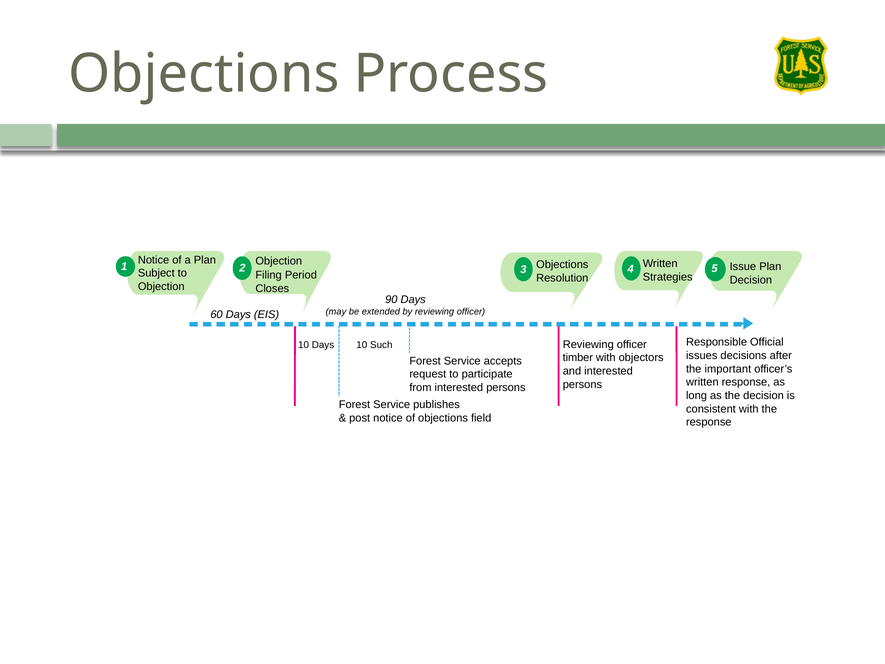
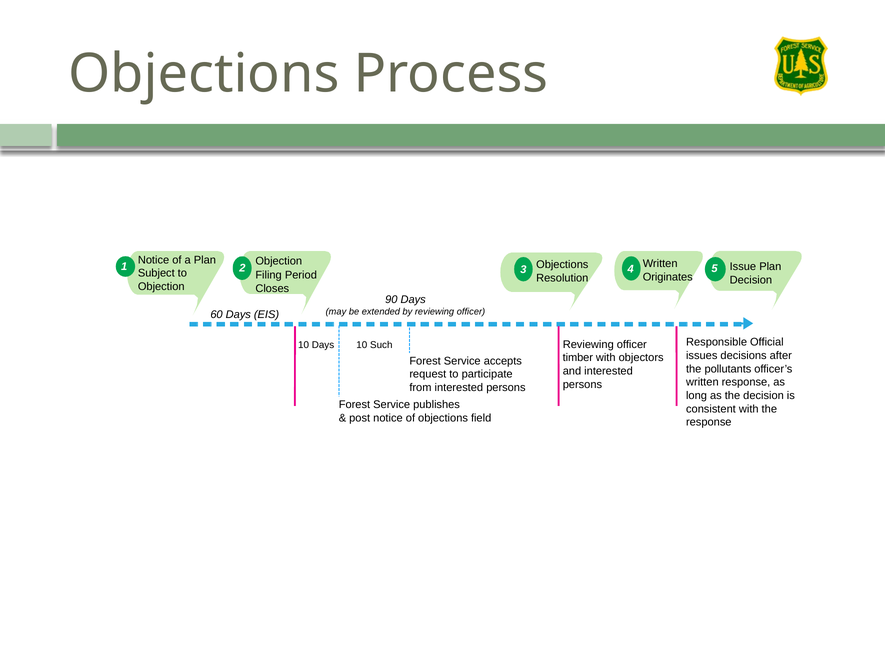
Strategies: Strategies -> Originates
important: important -> pollutants
